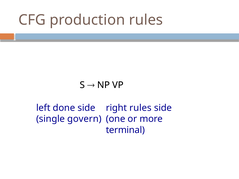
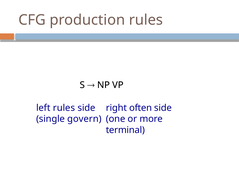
left done: done -> rules
right rules: rules -> often
